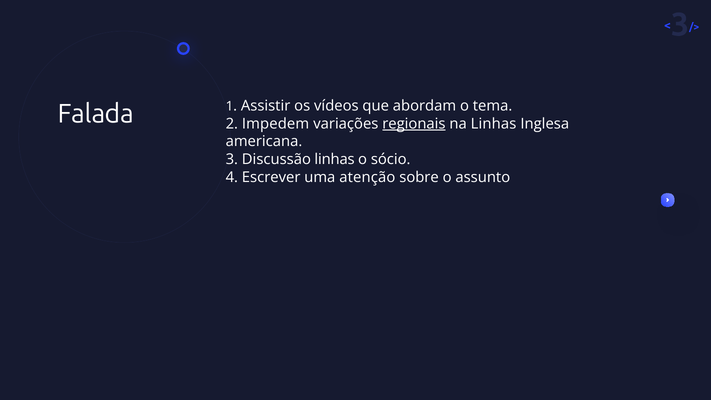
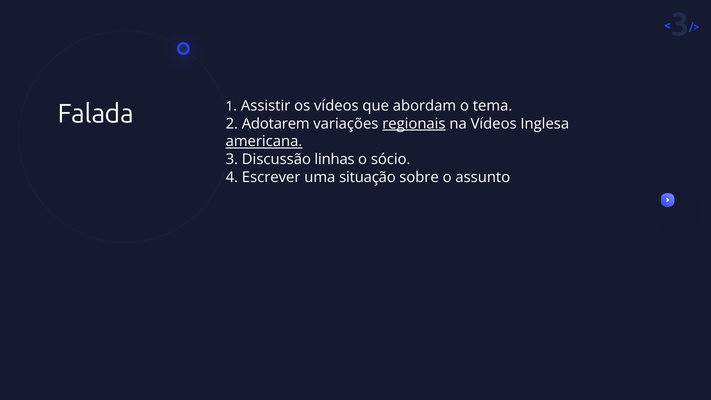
Impedem: Impedem -> Adotarem
na Linhas: Linhas -> Vídeos
americana underline: none -> present
atenção: atenção -> situação
